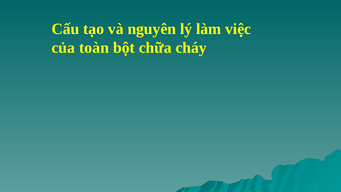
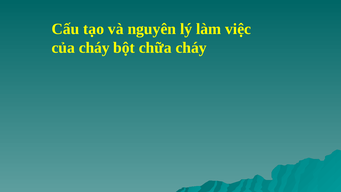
của toàn: toàn -> cháy
